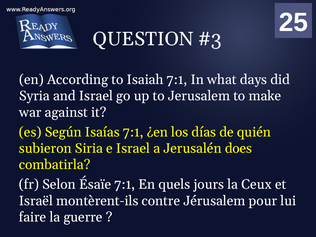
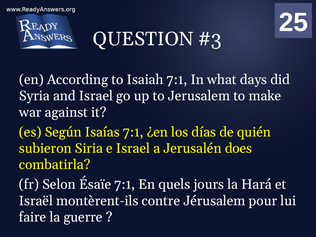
Ceux: Ceux -> Hará
